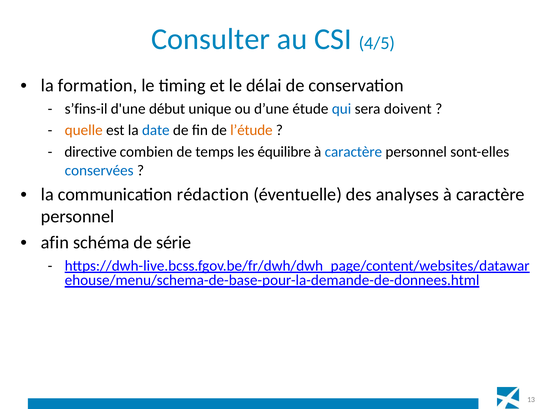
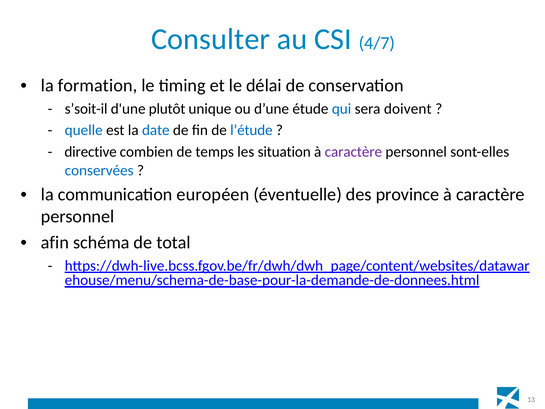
4/5: 4/5 -> 4/7
s’fins-il: s’fins-il -> s’soit-il
début: début -> plutôt
quelle colour: orange -> blue
l’étude colour: orange -> blue
équilibre: équilibre -> situation
caractère at (353, 152) colour: blue -> purple
rédaction: rédaction -> européen
analyses: analyses -> province
série: série -> total
